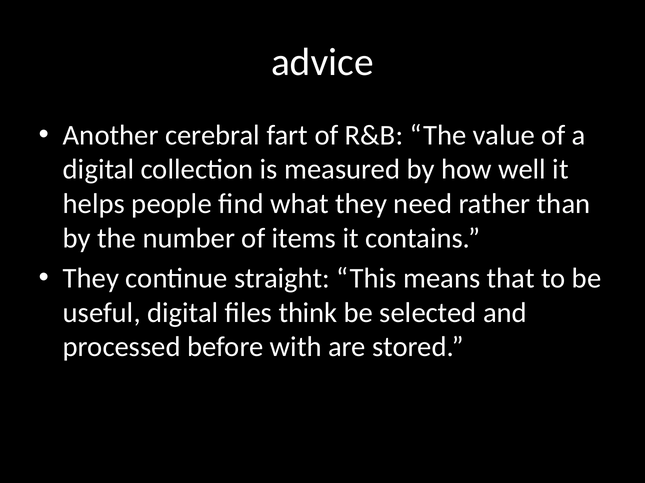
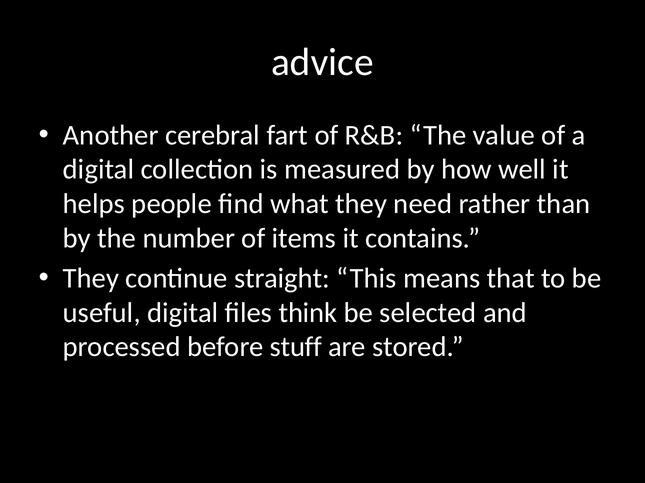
with: with -> stuff
